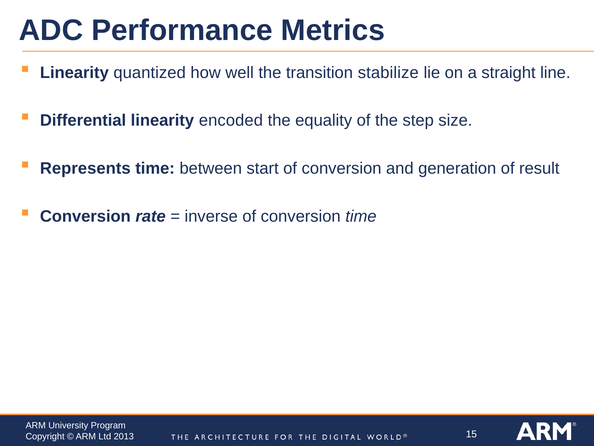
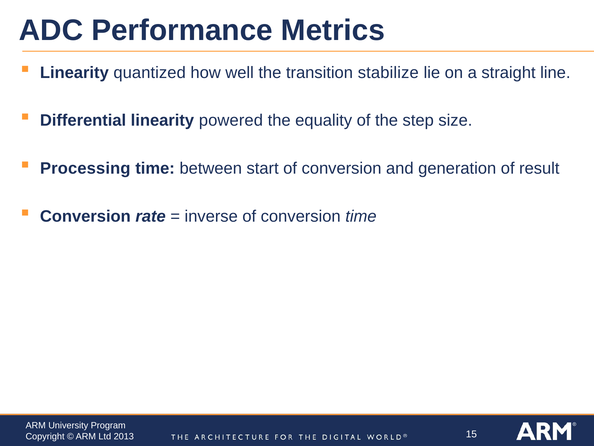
encoded: encoded -> powered
Represents: Represents -> Processing
